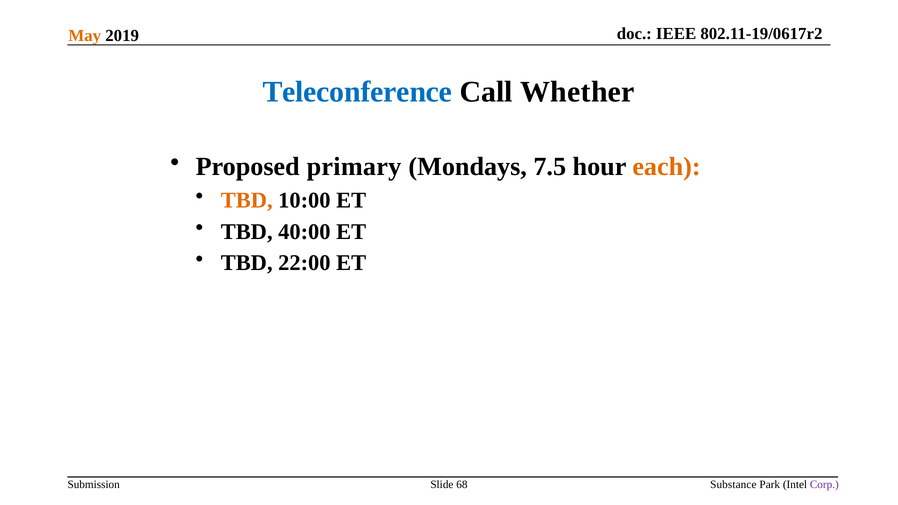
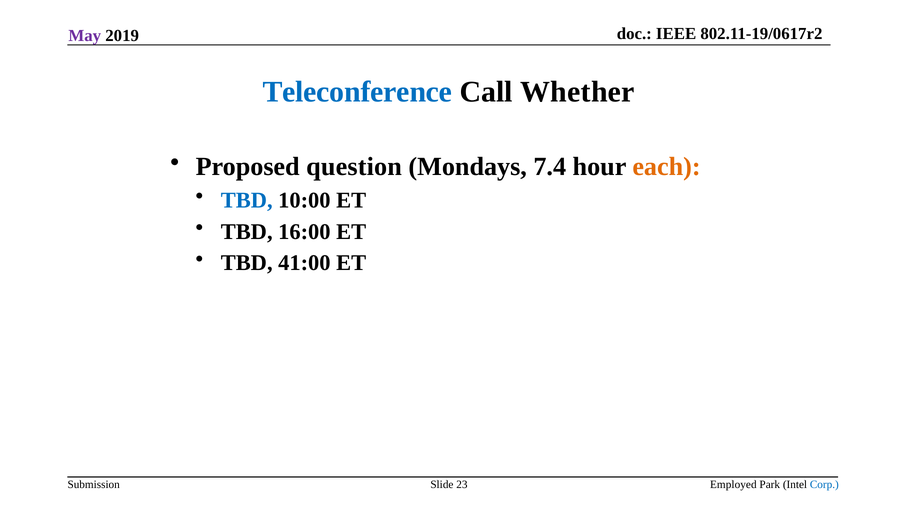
May colour: orange -> purple
primary: primary -> question
7.5: 7.5 -> 7.4
TBD at (247, 200) colour: orange -> blue
40:00: 40:00 -> 16:00
22:00: 22:00 -> 41:00
68: 68 -> 23
Substance: Substance -> Employed
Corp colour: purple -> blue
